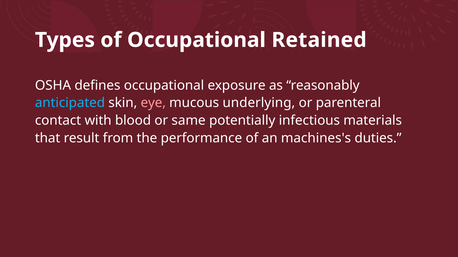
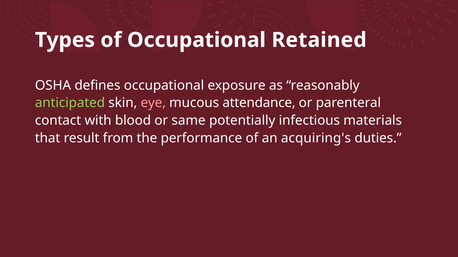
anticipated colour: light blue -> light green
underlying: underlying -> attendance
machines's: machines's -> acquiring's
